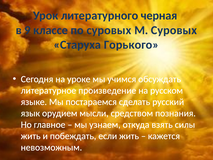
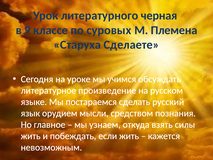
М Суровых: Суровых -> Племена
Горького: Горького -> Сделаете
